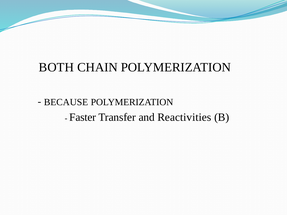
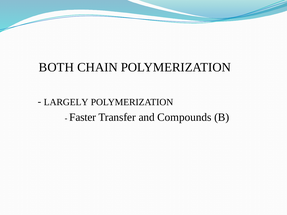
BECAUSE: BECAUSE -> LARGELY
Reactivities: Reactivities -> Compounds
